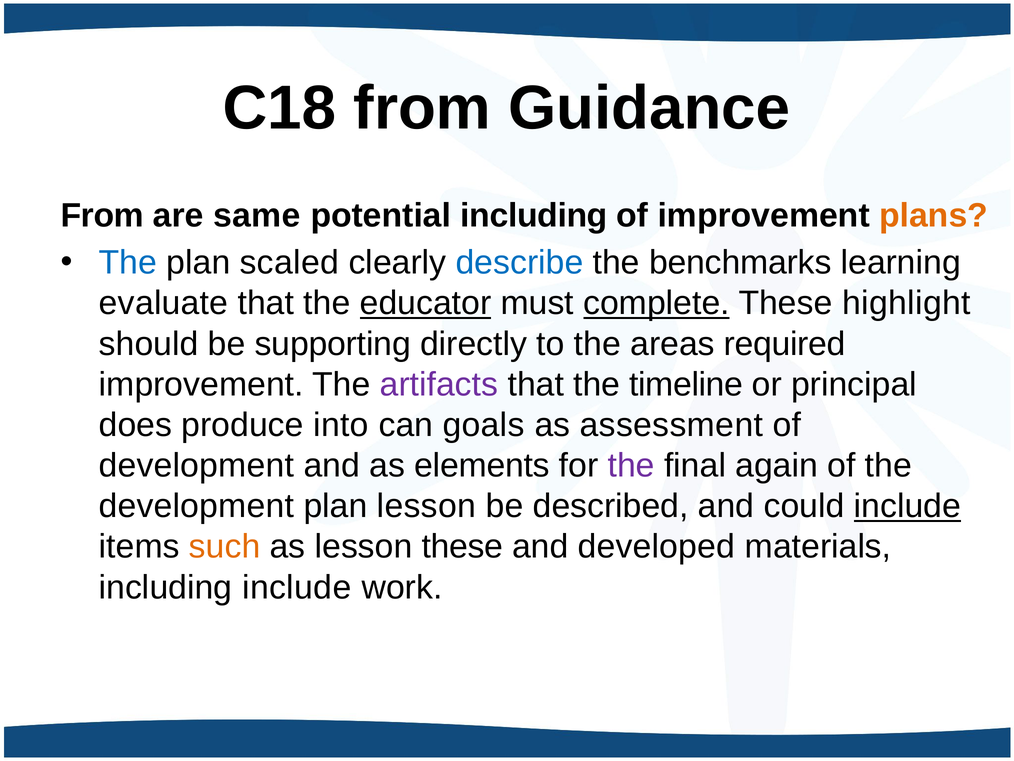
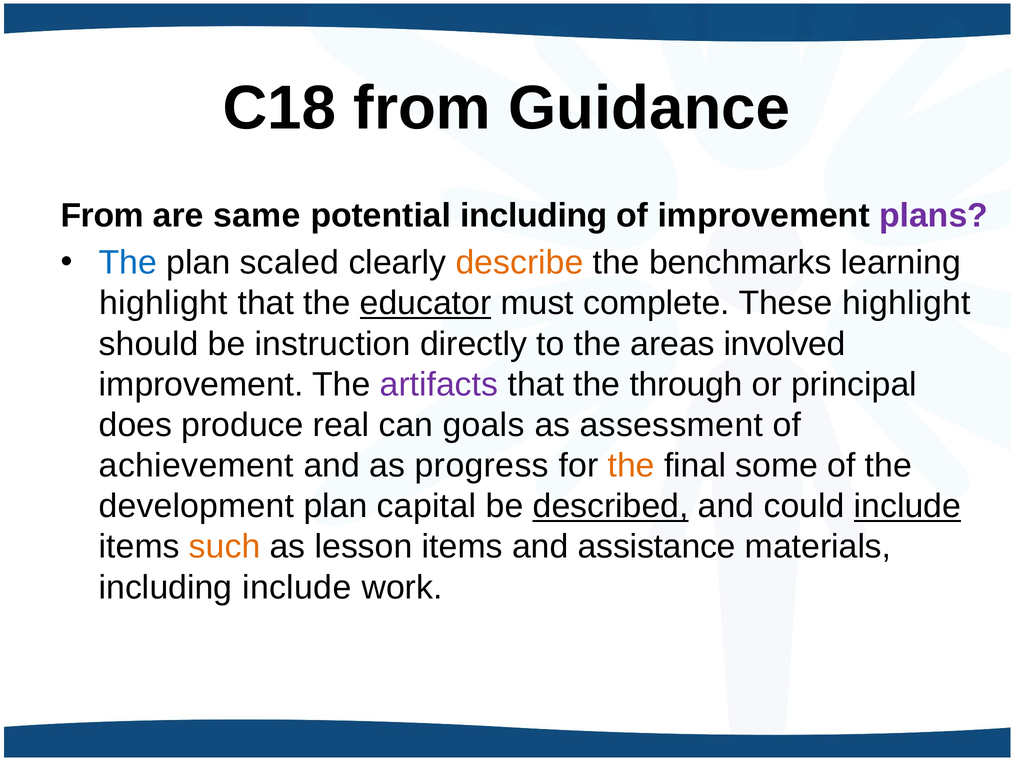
plans colour: orange -> purple
describe colour: blue -> orange
evaluate at (164, 303): evaluate -> highlight
complete underline: present -> none
supporting: supporting -> instruction
required: required -> involved
timeline: timeline -> through
into: into -> real
development at (196, 465): development -> achievement
elements: elements -> progress
the at (631, 465) colour: purple -> orange
again: again -> some
plan lesson: lesson -> capital
described underline: none -> present
lesson these: these -> items
developed: developed -> assistance
